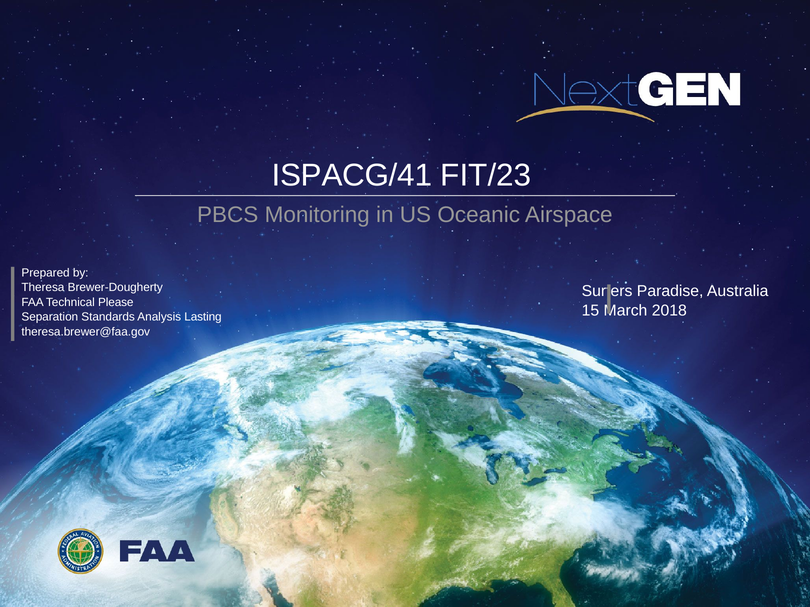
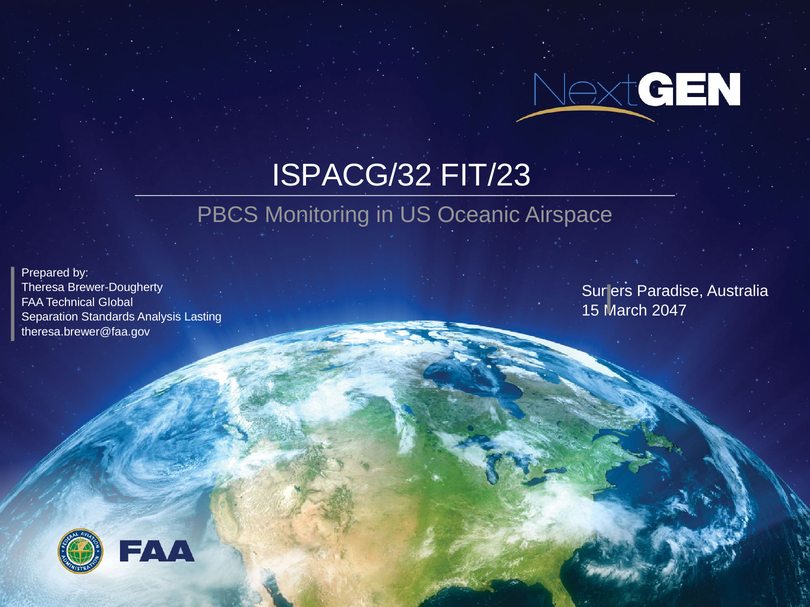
ISPACG/41: ISPACG/41 -> ISPACG/32
Please: Please -> Global
2018: 2018 -> 2047
